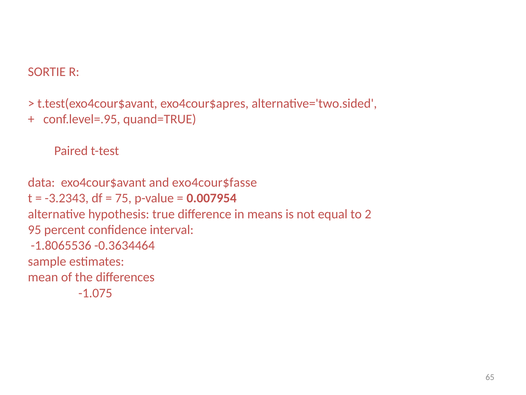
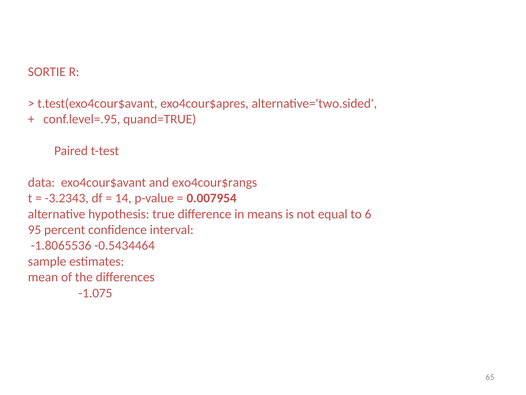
exo4cour$fasse: exo4cour$fasse -> exo4cour$rangs
75: 75 -> 14
2: 2 -> 6
-0.3634464: -0.3634464 -> -0.5434464
